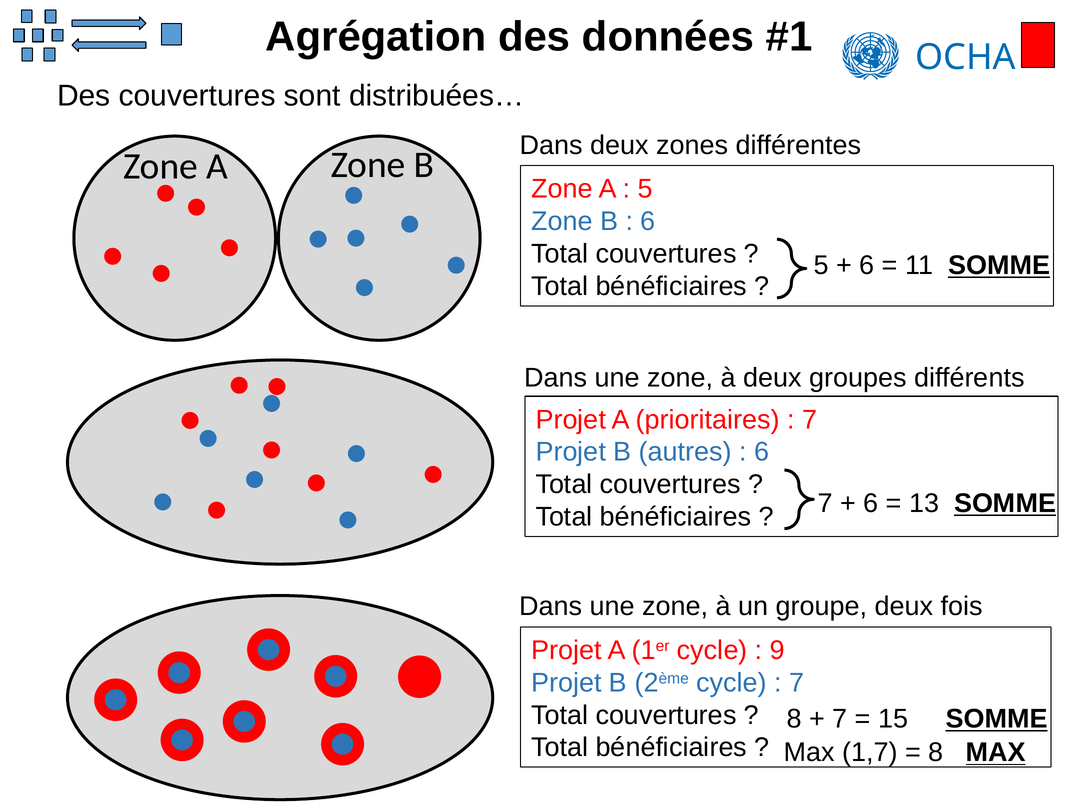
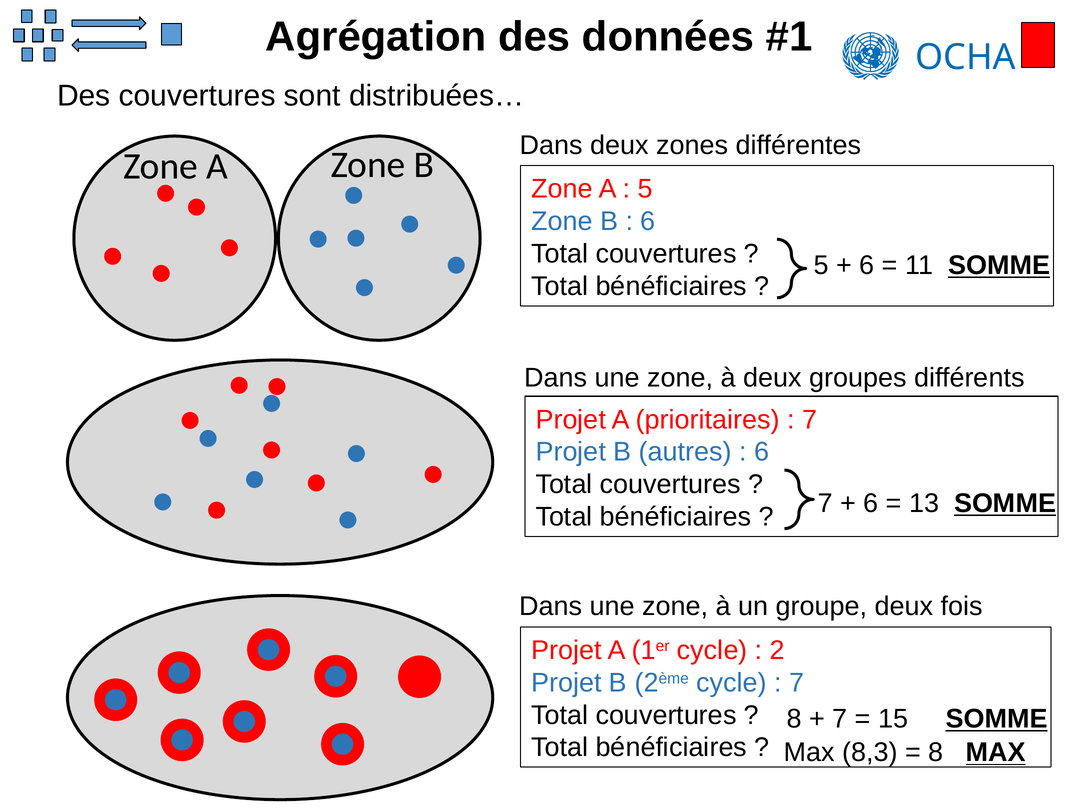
9: 9 -> 2
1,7: 1,7 -> 8,3
